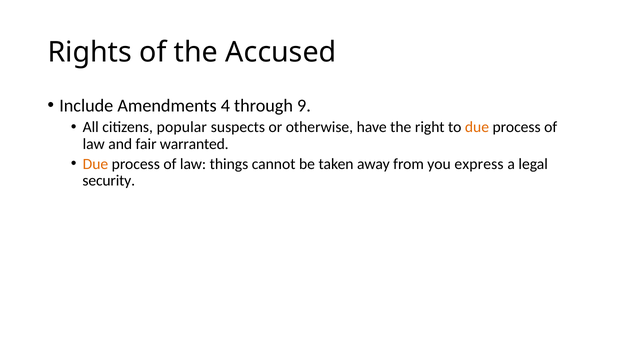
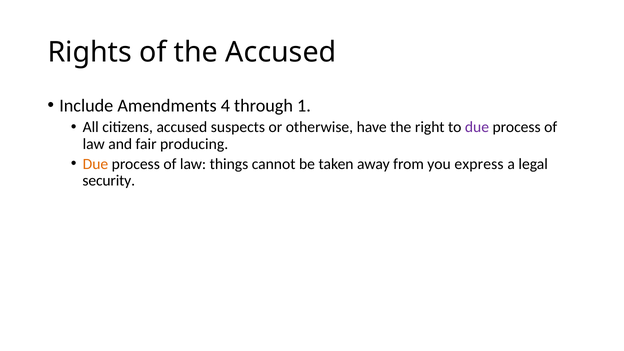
9: 9 -> 1
citizens popular: popular -> accused
due at (477, 127) colour: orange -> purple
warranted: warranted -> producing
